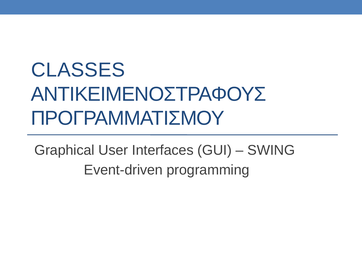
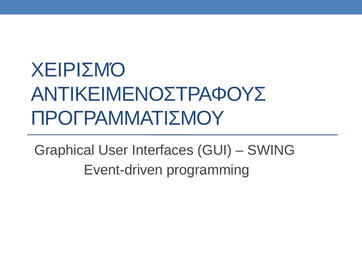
CLASSES: CLASSES -> ΧΕΙΡΙΣΜΌ
